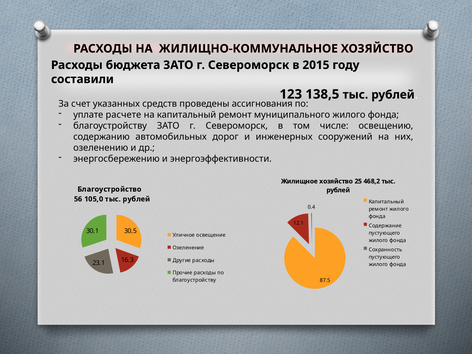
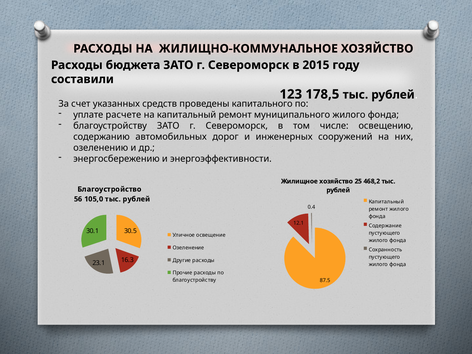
138,5: 138,5 -> 178,5
ассигнования: ассигнования -> капитального
